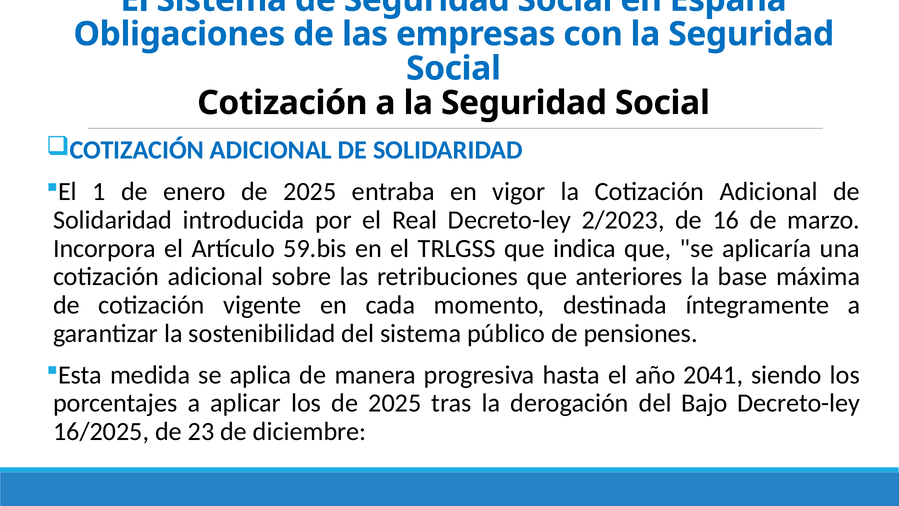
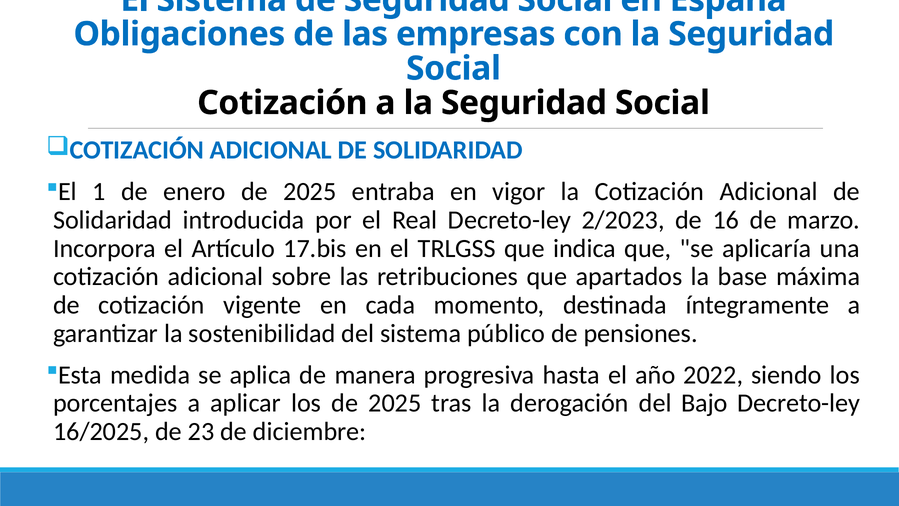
59.bis: 59.bis -> 17.bis
anteriores: anteriores -> apartados
2041: 2041 -> 2022
